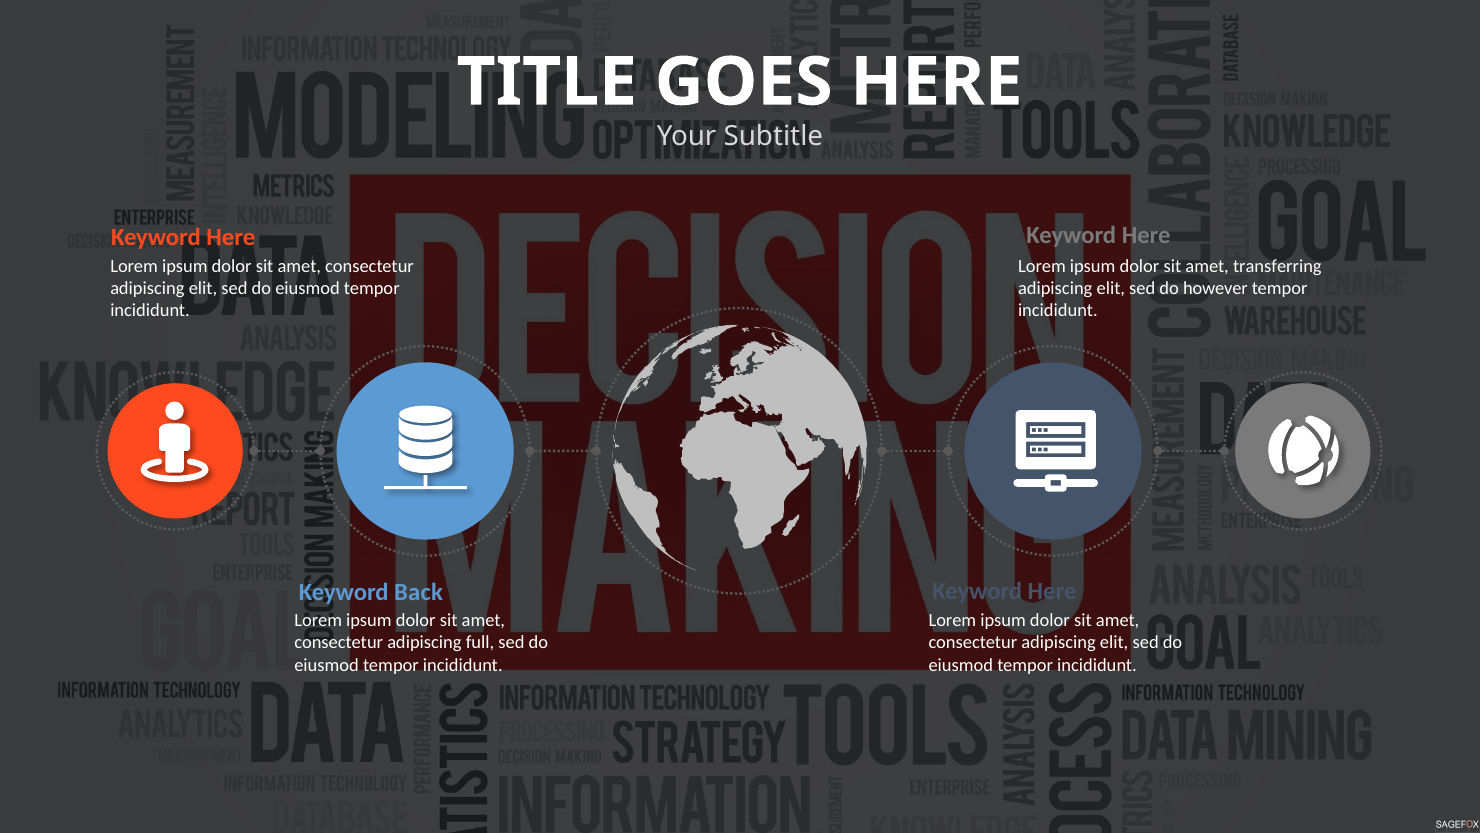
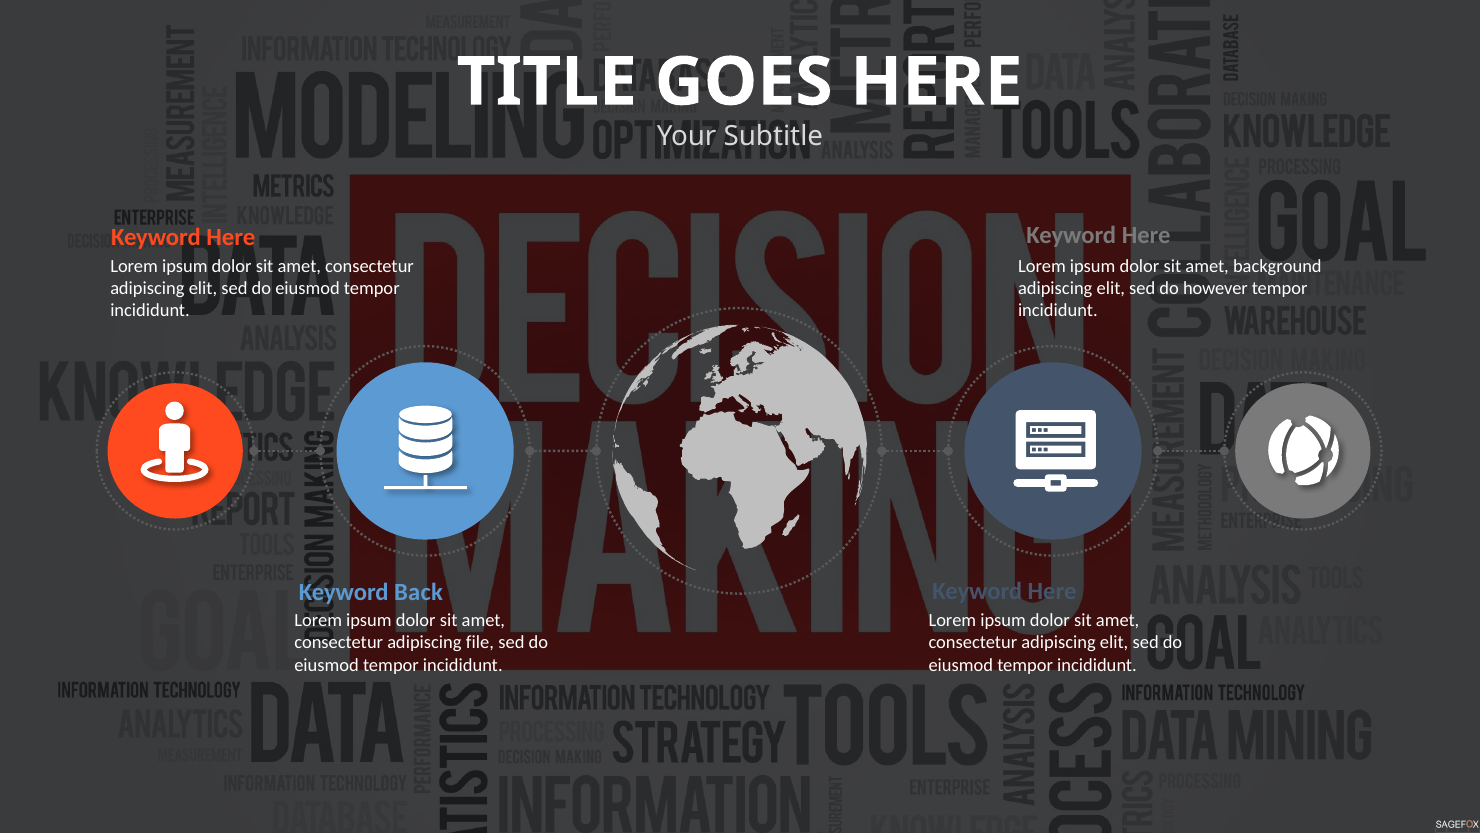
transferring: transferring -> background
full: full -> file
